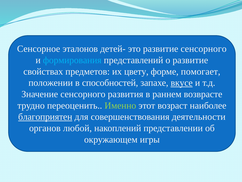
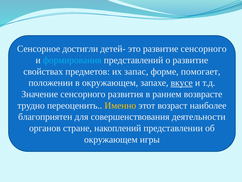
эталонов: эталонов -> достигли
цвету: цвету -> запас
в способностей: способностей -> окружающем
Именно colour: light green -> yellow
благоприятен underline: present -> none
любой: любой -> стране
